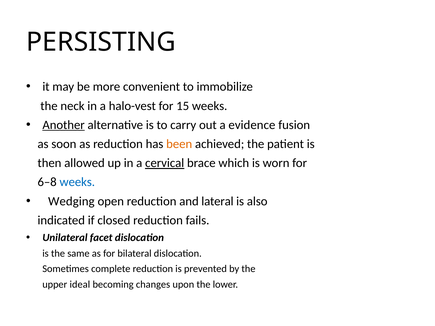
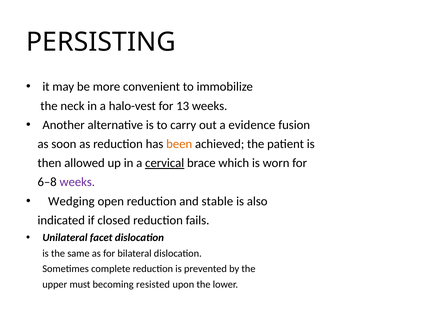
15: 15 -> 13
Another underline: present -> none
weeks at (77, 182) colour: blue -> purple
lateral: lateral -> stable
ideal: ideal -> must
changes: changes -> resisted
